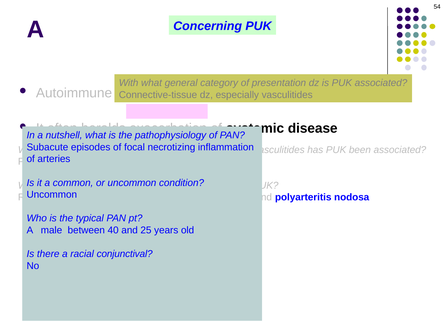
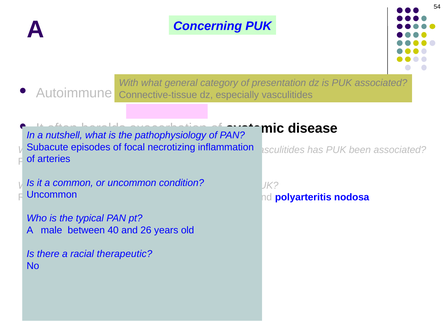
25: 25 -> 26
conjunctival: conjunctival -> therapeutic
